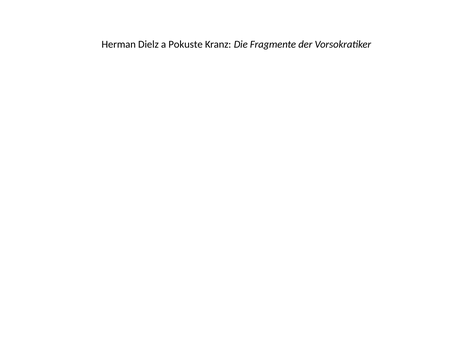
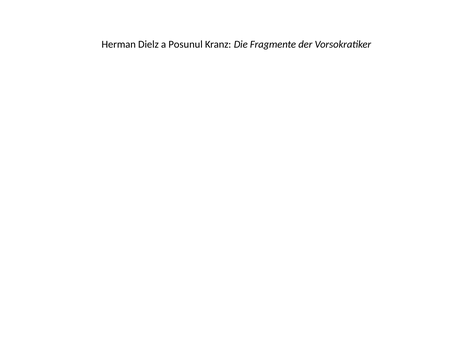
Pokuste: Pokuste -> Posunul
